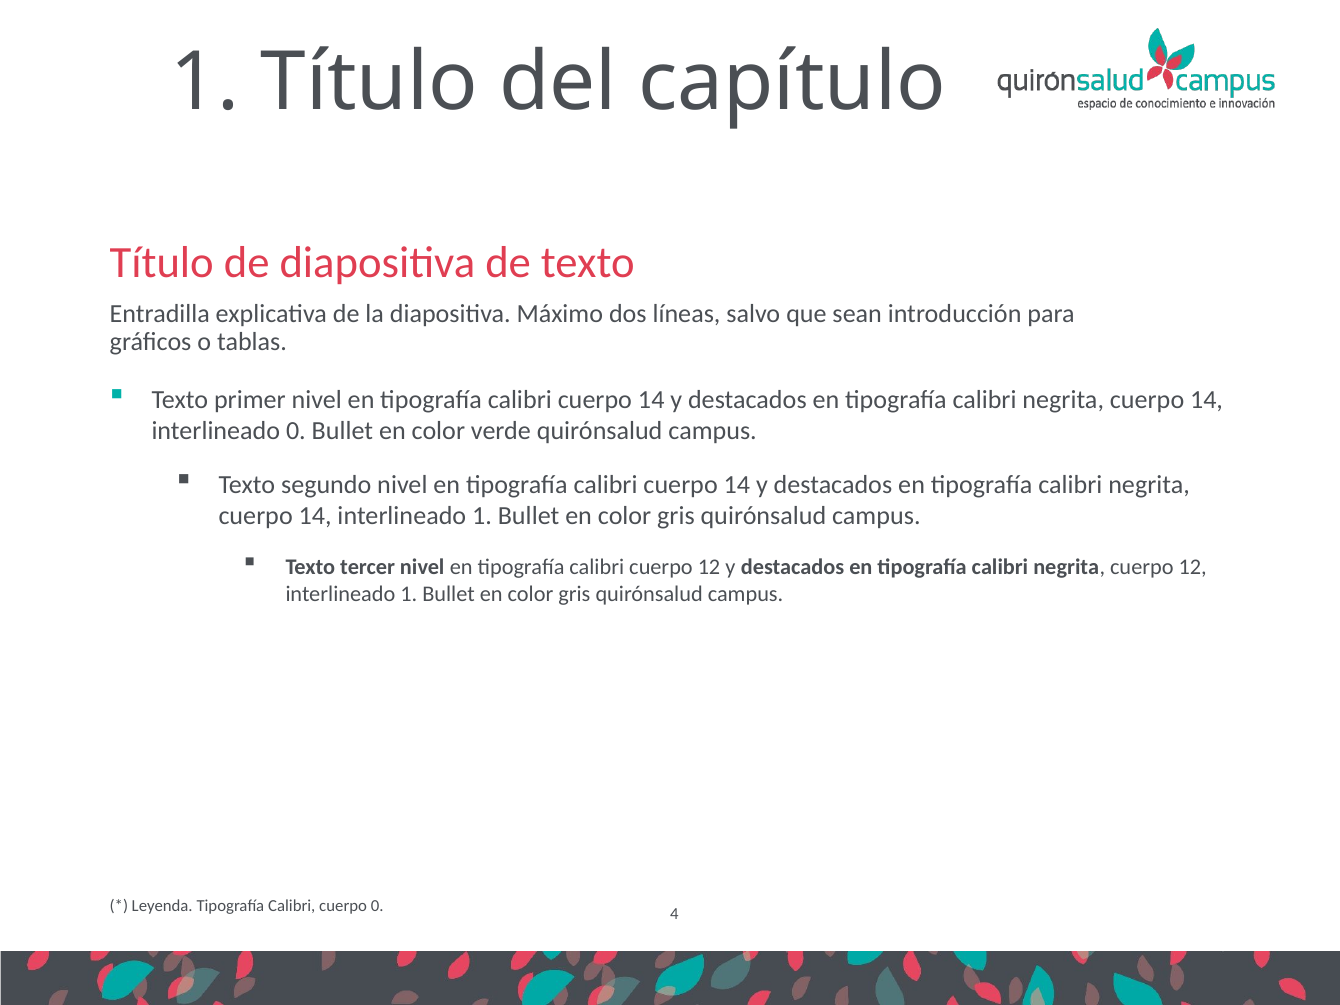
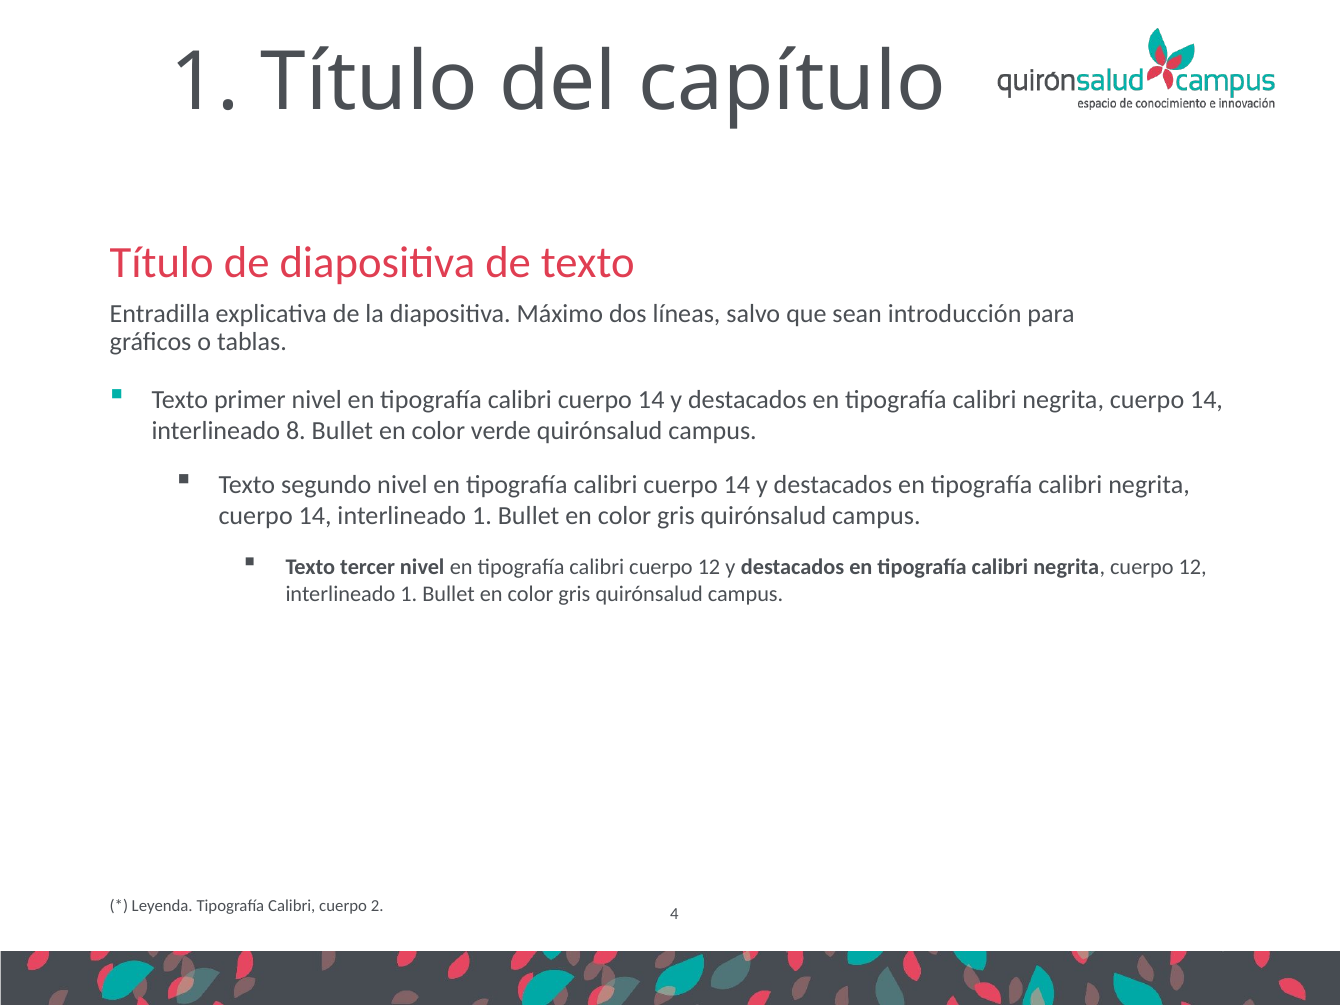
interlineado 0: 0 -> 8
cuerpo 0: 0 -> 2
